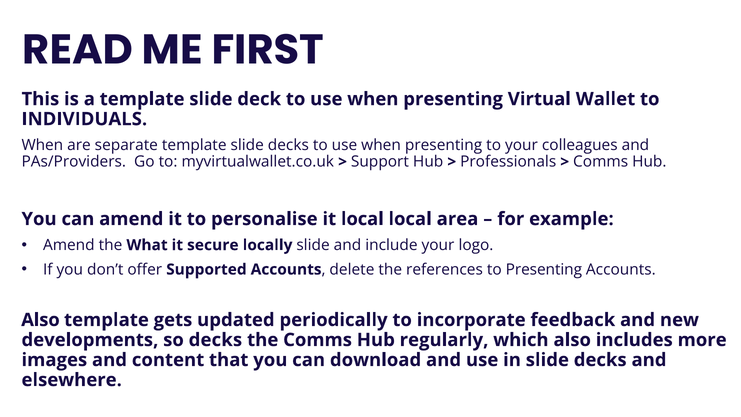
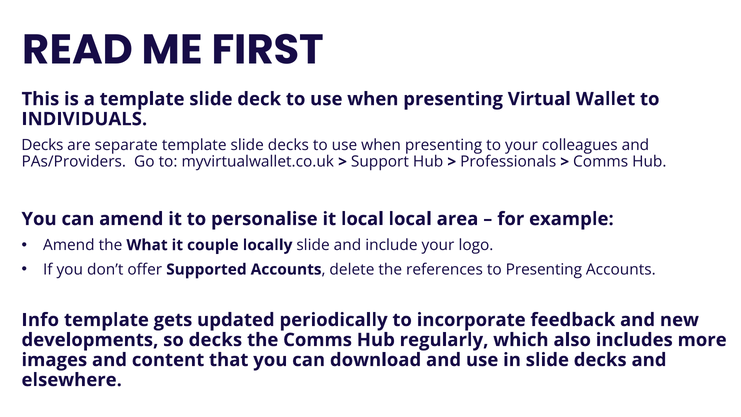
When at (42, 145): When -> Decks
secure: secure -> couple
Also at (40, 320): Also -> Info
